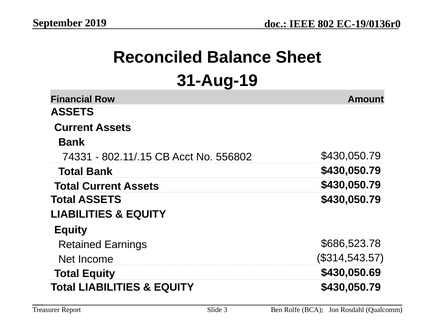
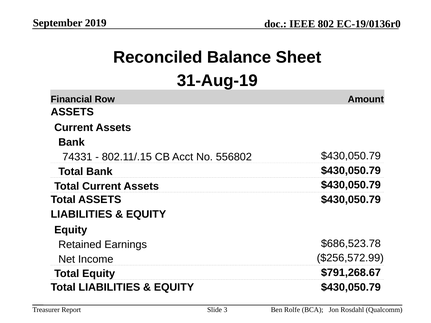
$314,543.57: $314,543.57 -> $256,572.99
$430,050.69: $430,050.69 -> $791,268.67
